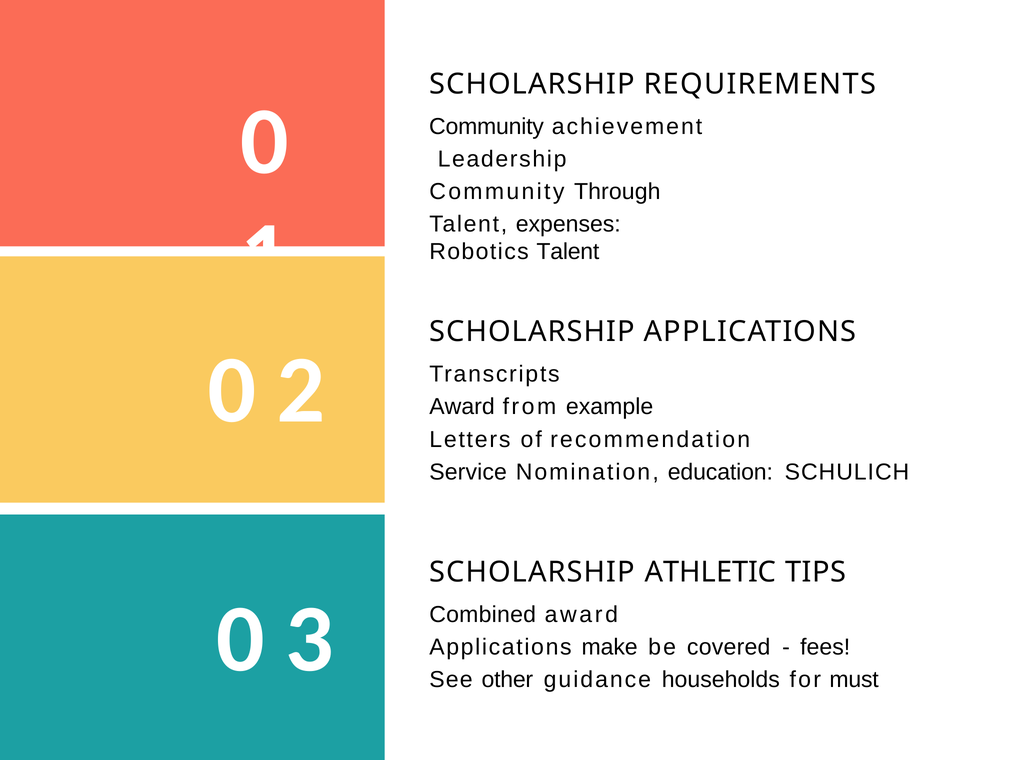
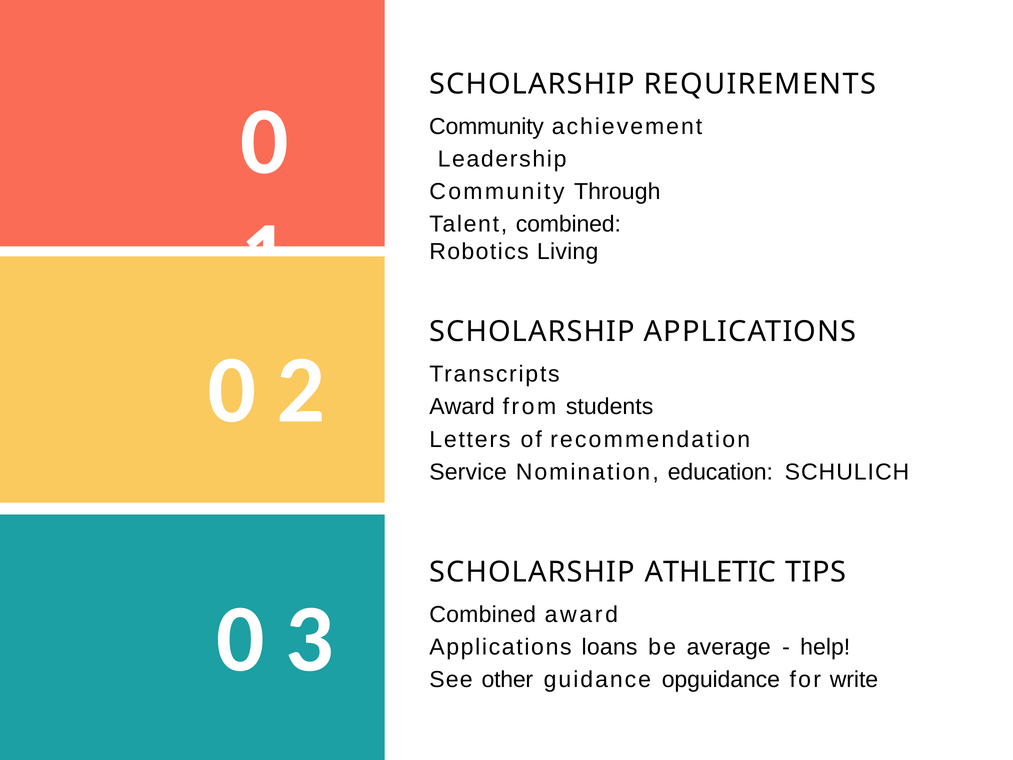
Talent expenses: expenses -> combined
Robotics Talent: Talent -> Living
example: example -> students
make: make -> loans
covered: covered -> average
fees: fees -> help
households: households -> opguidance
must: must -> write
